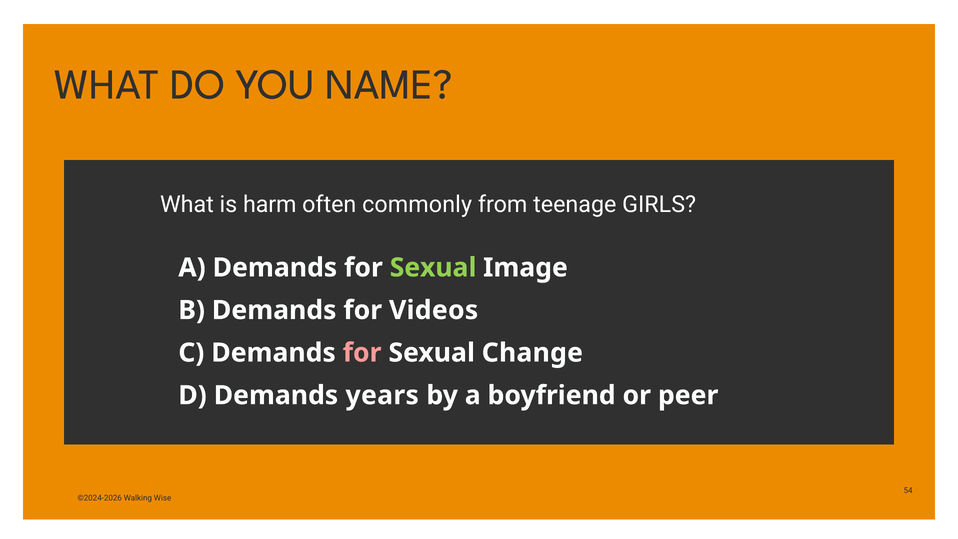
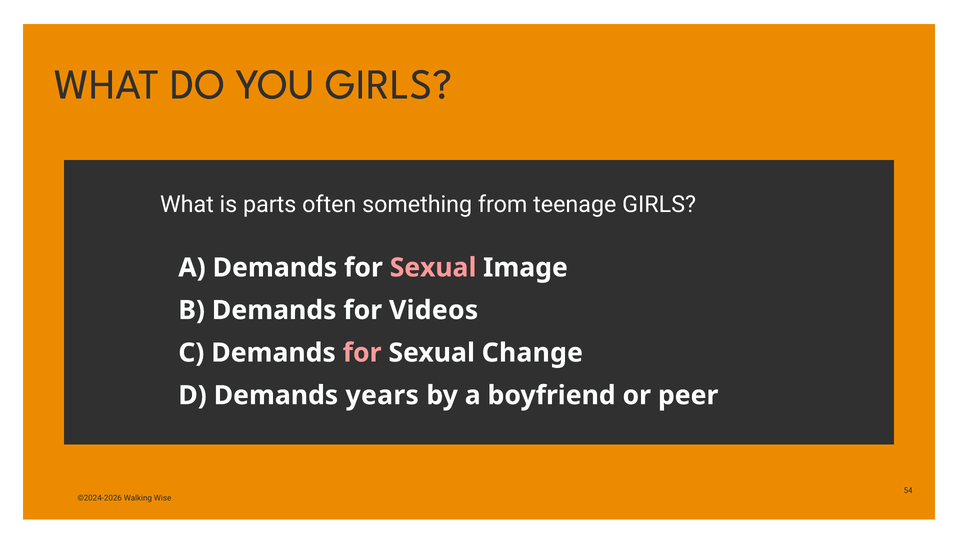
YOU NAME: NAME -> GIRLS
harm: harm -> parts
commonly: commonly -> something
Sexual at (433, 268) colour: light green -> pink
